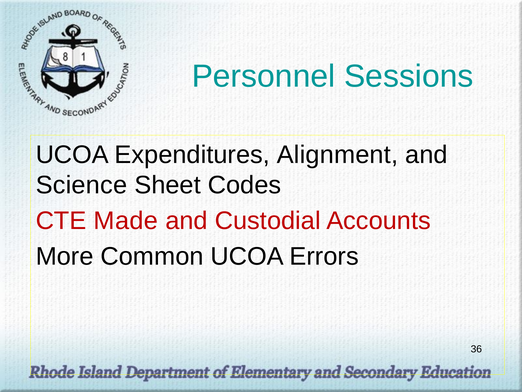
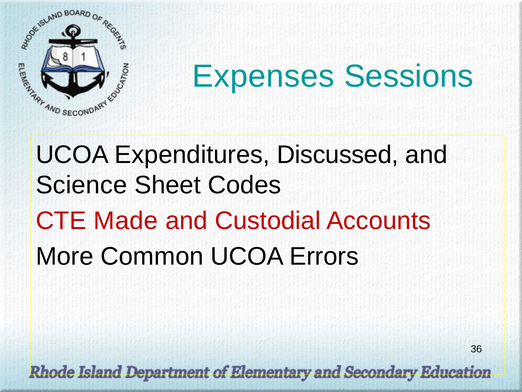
Personnel: Personnel -> Expenses
Alignment: Alignment -> Discussed
